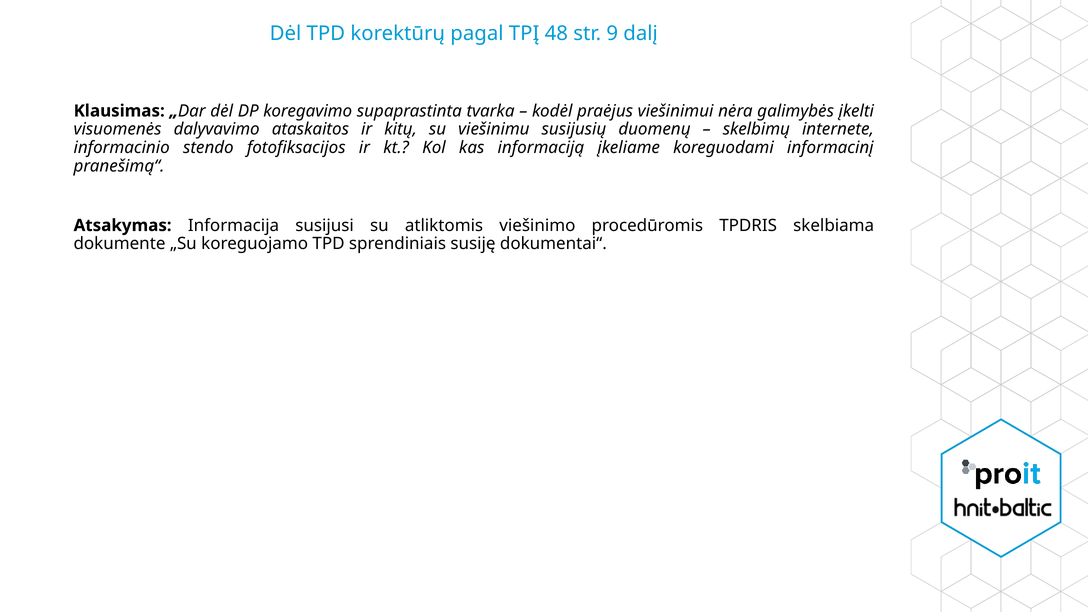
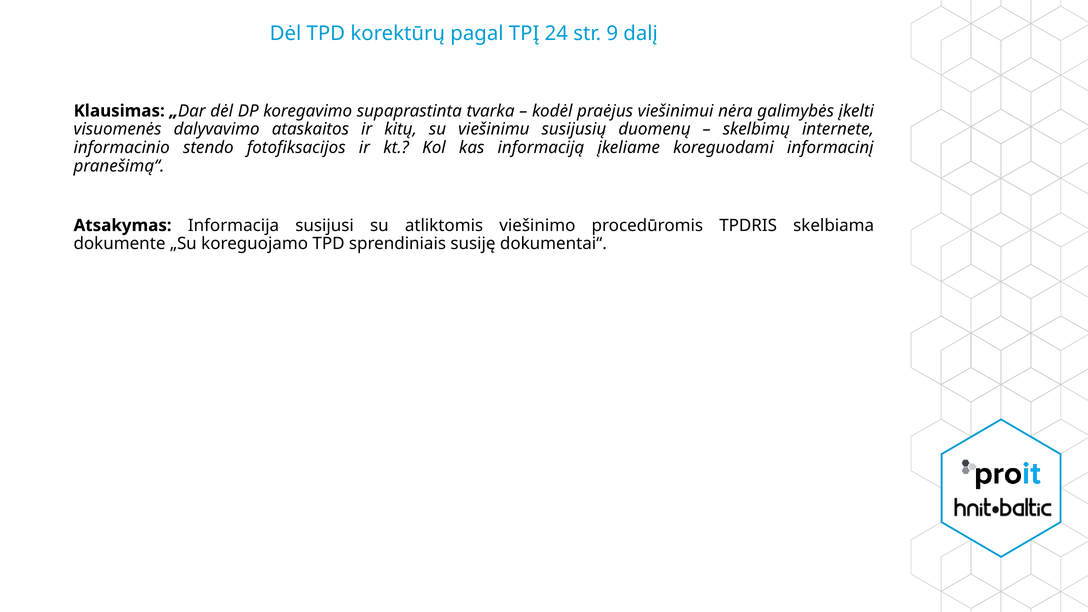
48: 48 -> 24
